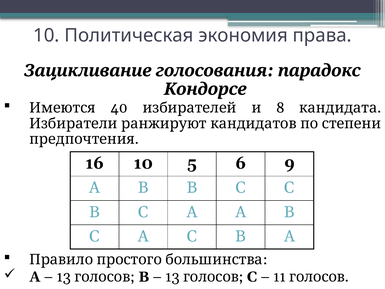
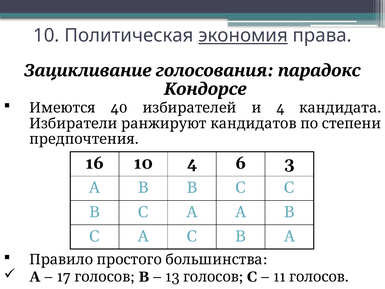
экономия underline: none -> present
40 8: 8 -> 4
10 5: 5 -> 4
9: 9 -> 3
13 at (64, 277): 13 -> 17
